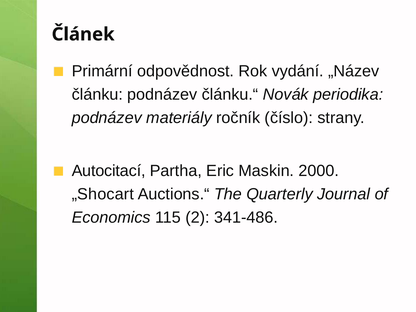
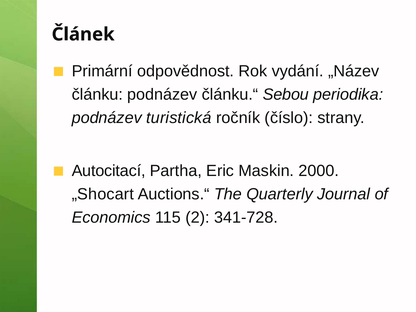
Novák: Novák -> Sebou
materiály: materiály -> turistická
341-486: 341-486 -> 341-728
